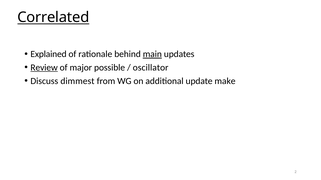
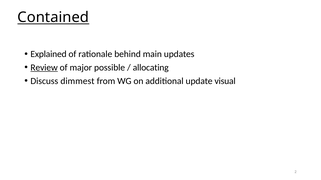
Correlated: Correlated -> Contained
main underline: present -> none
oscillator: oscillator -> allocating
make: make -> visual
